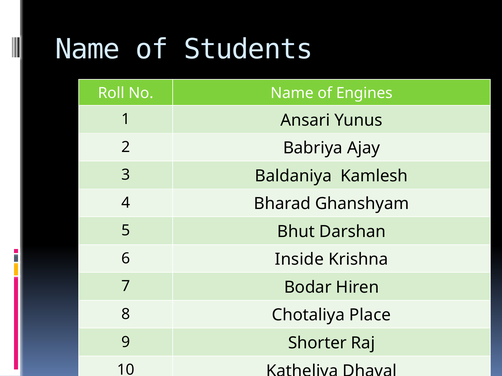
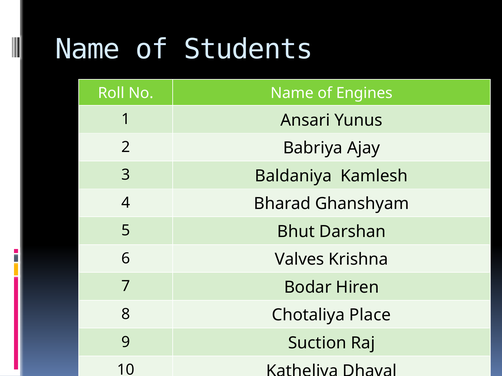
Inside: Inside -> Valves
Shorter: Shorter -> Suction
